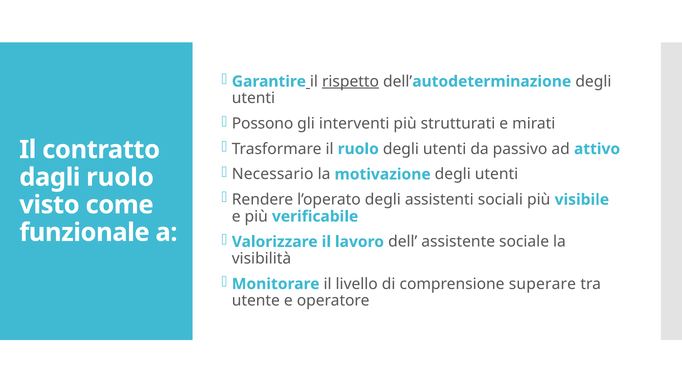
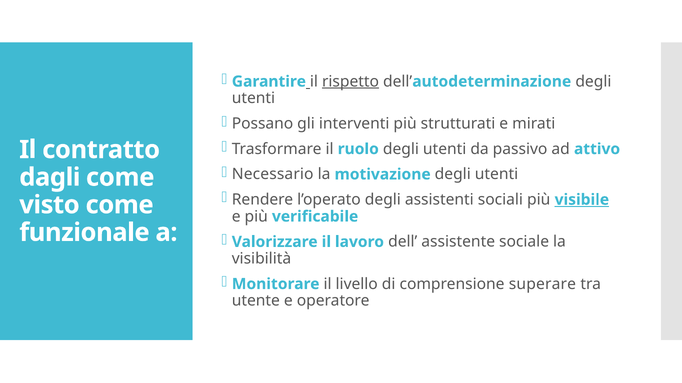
Possono: Possono -> Possano
dagli ruolo: ruolo -> come
visibile underline: none -> present
